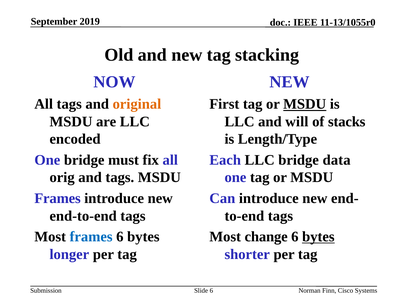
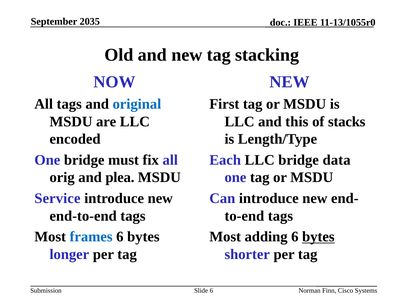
2019: 2019 -> 2035
original colour: orange -> blue
MSDU at (305, 104) underline: present -> none
will: will -> this
and tags: tags -> plea
Frames at (58, 198): Frames -> Service
change: change -> adding
